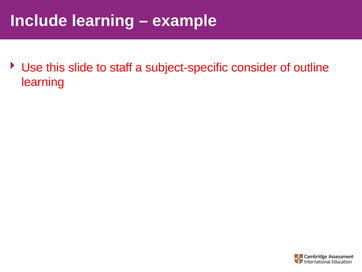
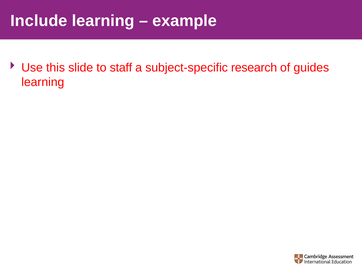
consider: consider -> research
outline: outline -> guides
